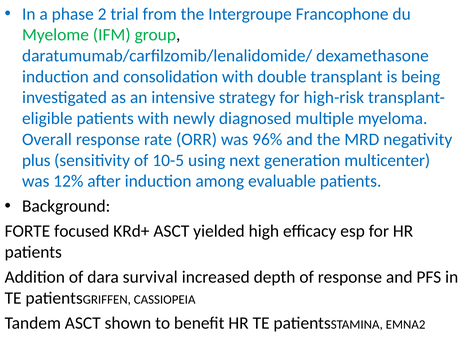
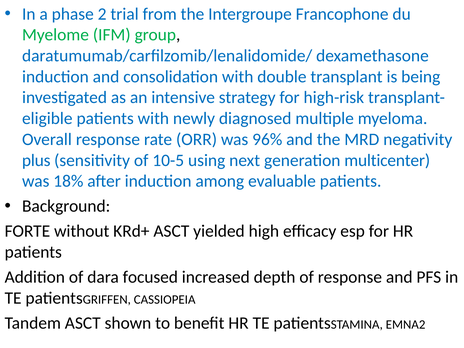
12%: 12% -> 18%
focused: focused -> without
survival: survival -> focused
